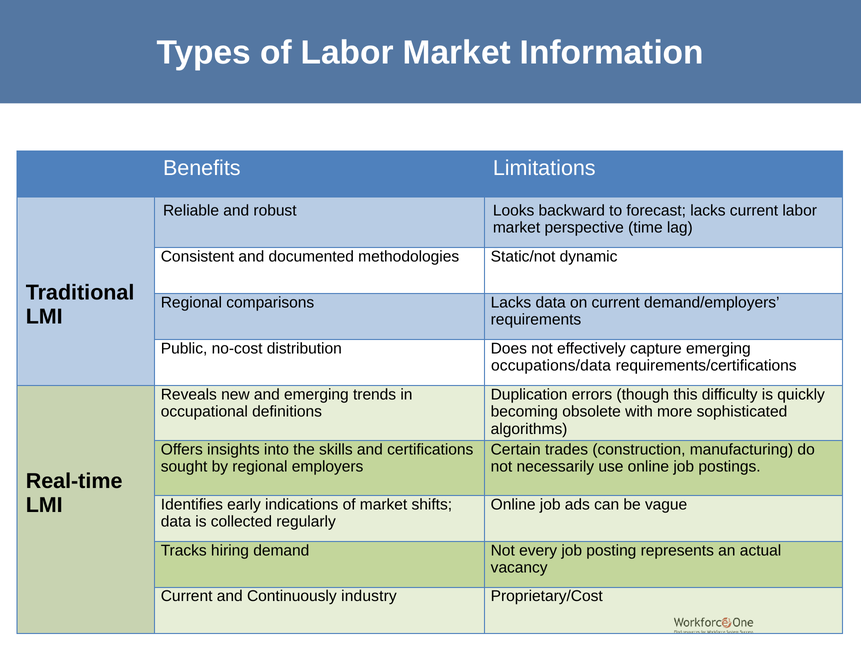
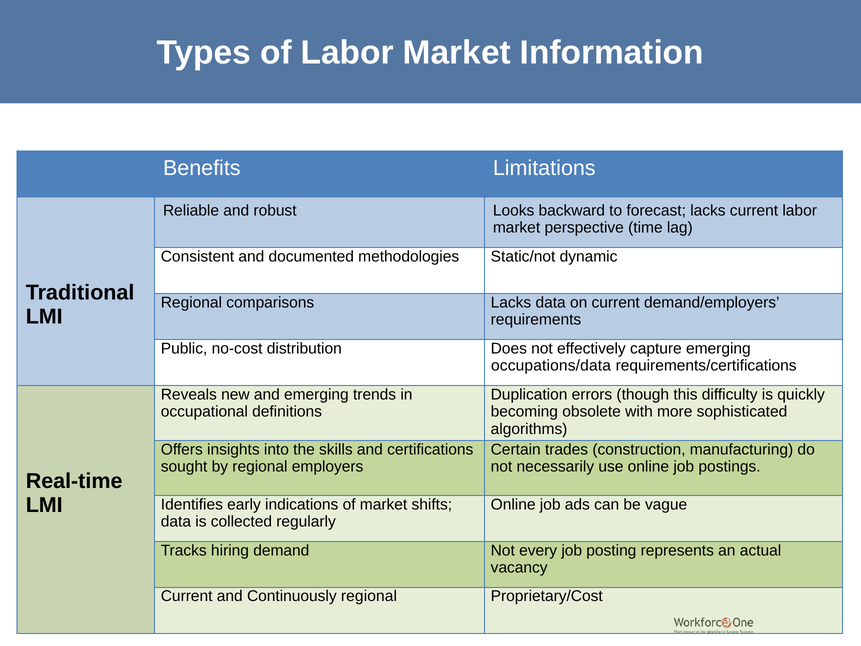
Continuously industry: industry -> regional
